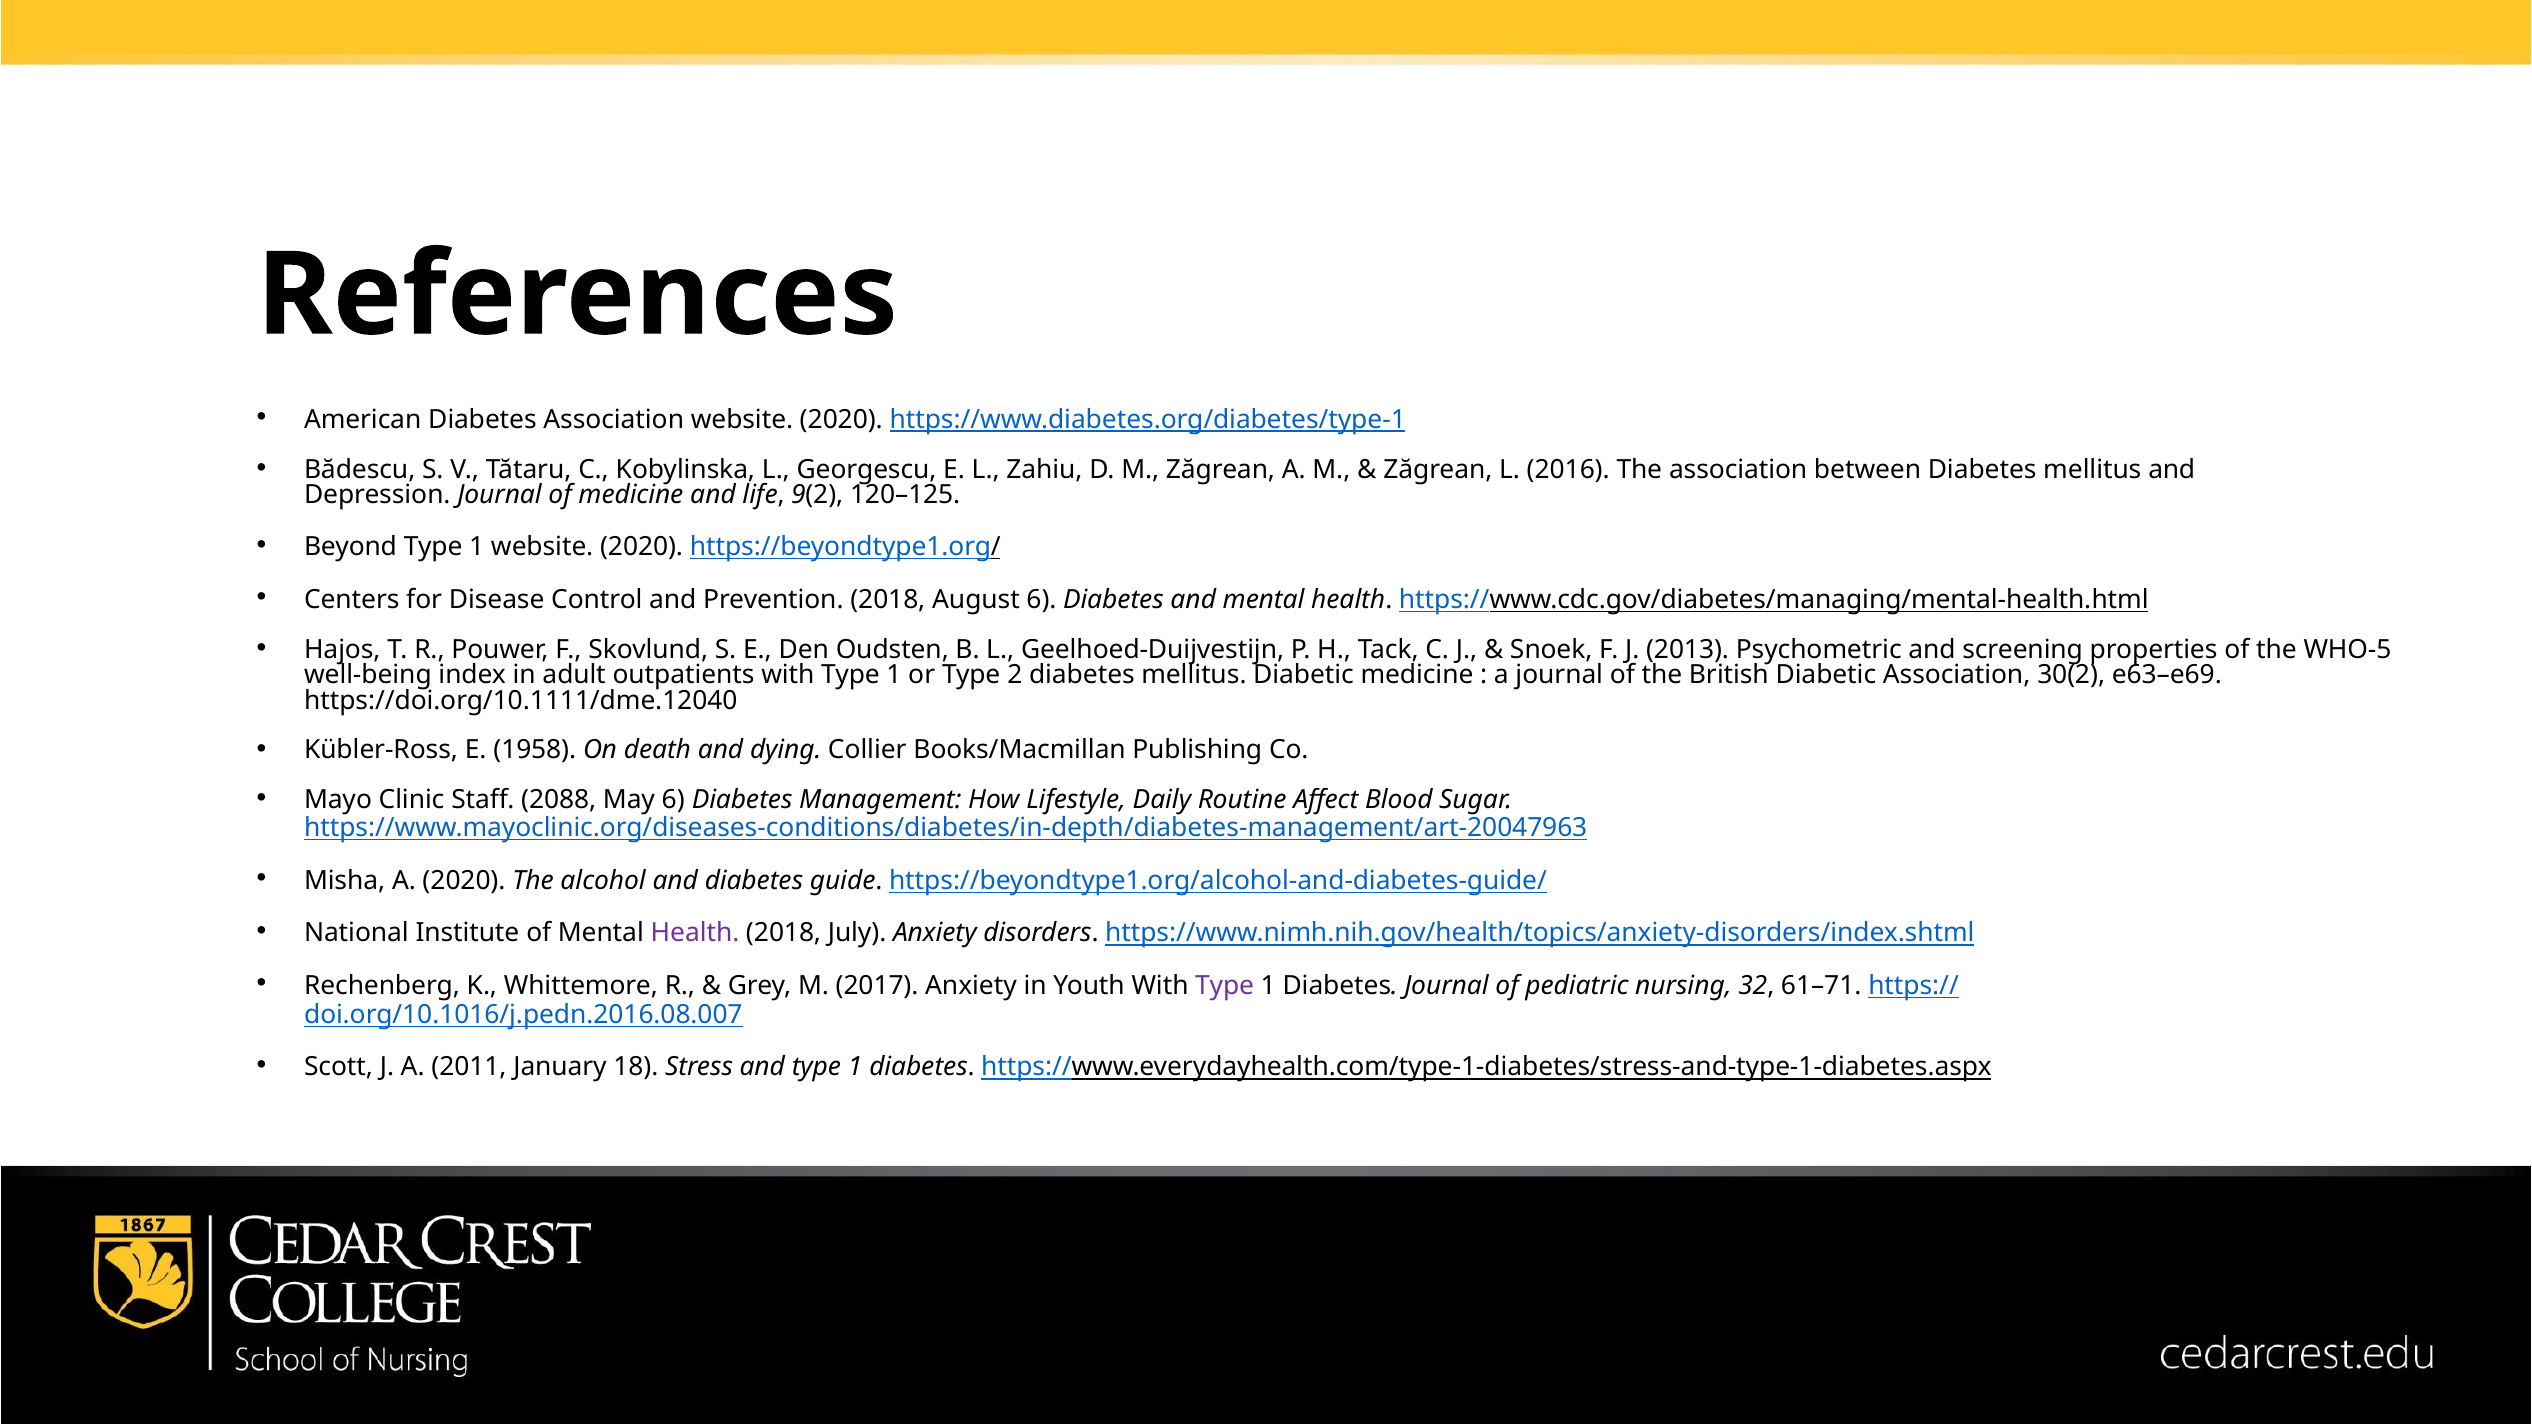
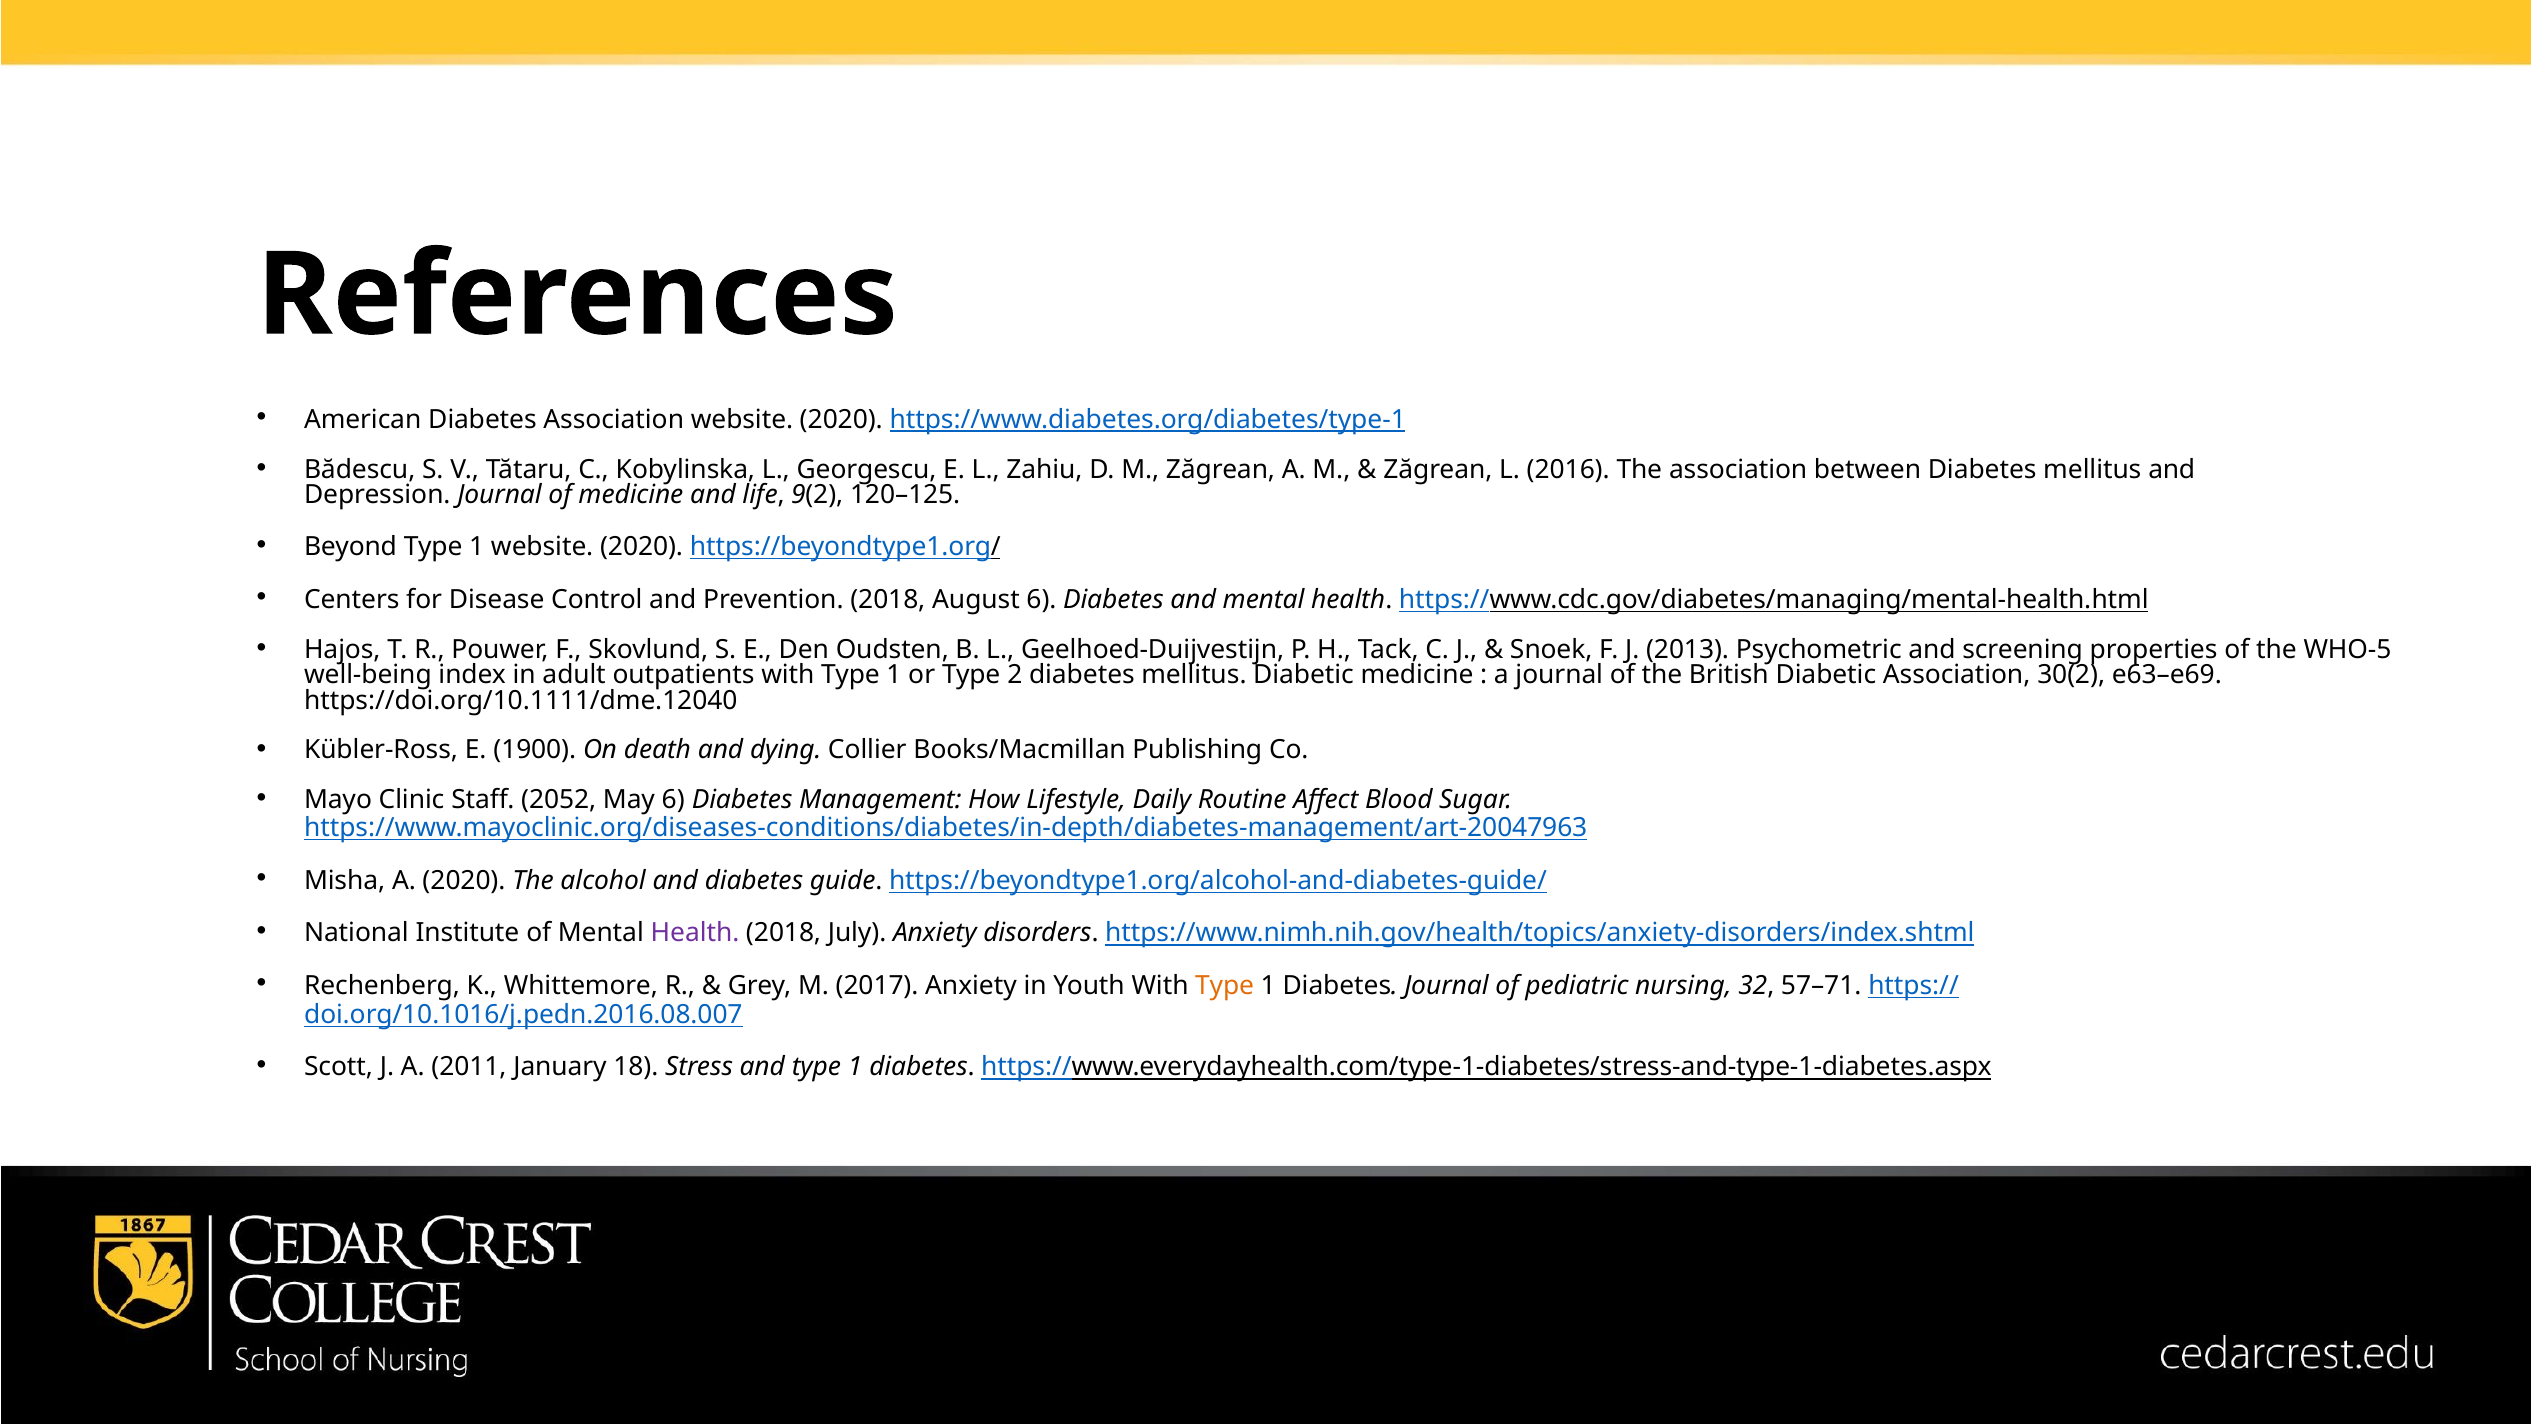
1958: 1958 -> 1900
2088: 2088 -> 2052
Type at (1225, 986) colour: purple -> orange
61–71: 61–71 -> 57–71
